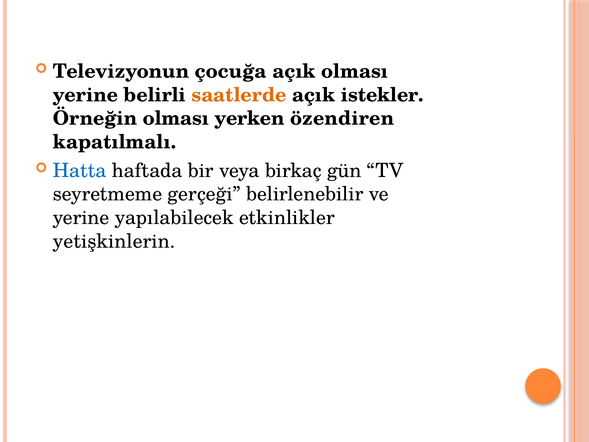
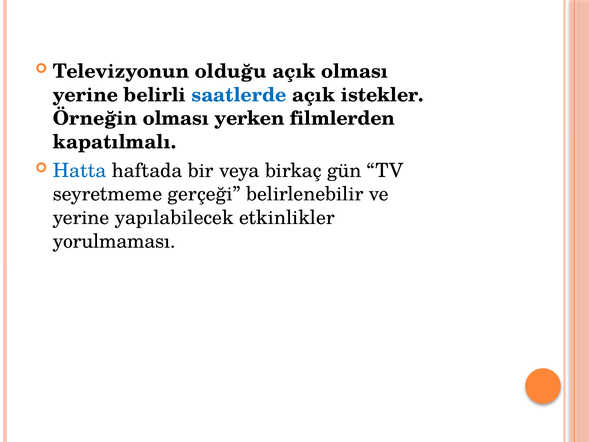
çocuğa: çocuğa -> olduğu
saatlerde colour: orange -> blue
özendiren: özendiren -> filmlerden
yetişkinlerin: yetişkinlerin -> yorulmaması
